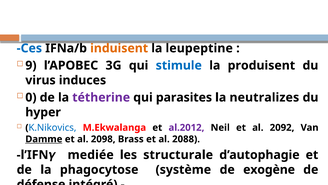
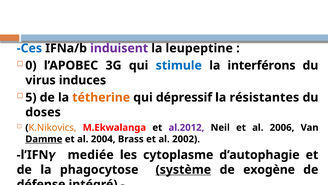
induisent colour: orange -> purple
9: 9 -> 0
produisent: produisent -> interférons
0: 0 -> 5
tétherine colour: purple -> orange
parasites: parasites -> dépressif
neutralizes: neutralizes -> résistantes
hyper: hyper -> doses
K.Nikovics colour: blue -> orange
2092: 2092 -> 2006
2098: 2098 -> 2004
2088: 2088 -> 2002
structurale: structurale -> cytoplasme
système underline: none -> present
